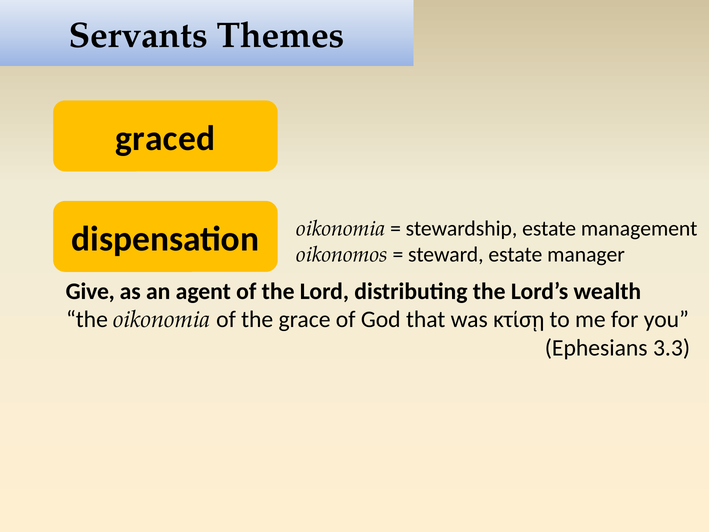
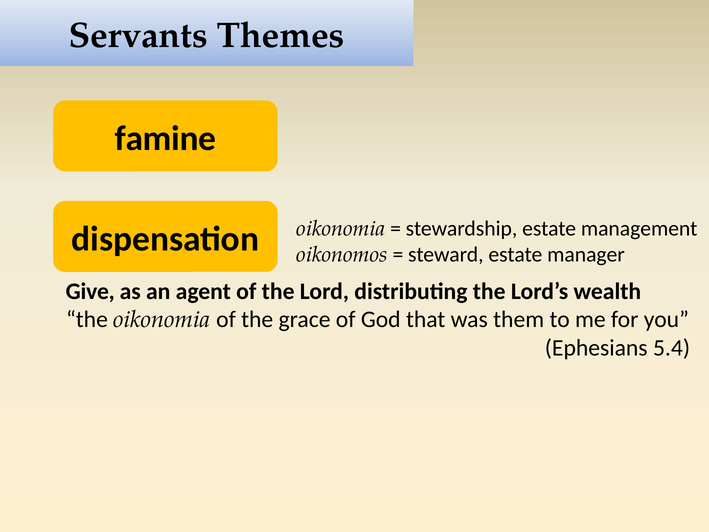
graced: graced -> famine
κτίσῃ: κτίσῃ -> them
3.3: 3.3 -> 5.4
